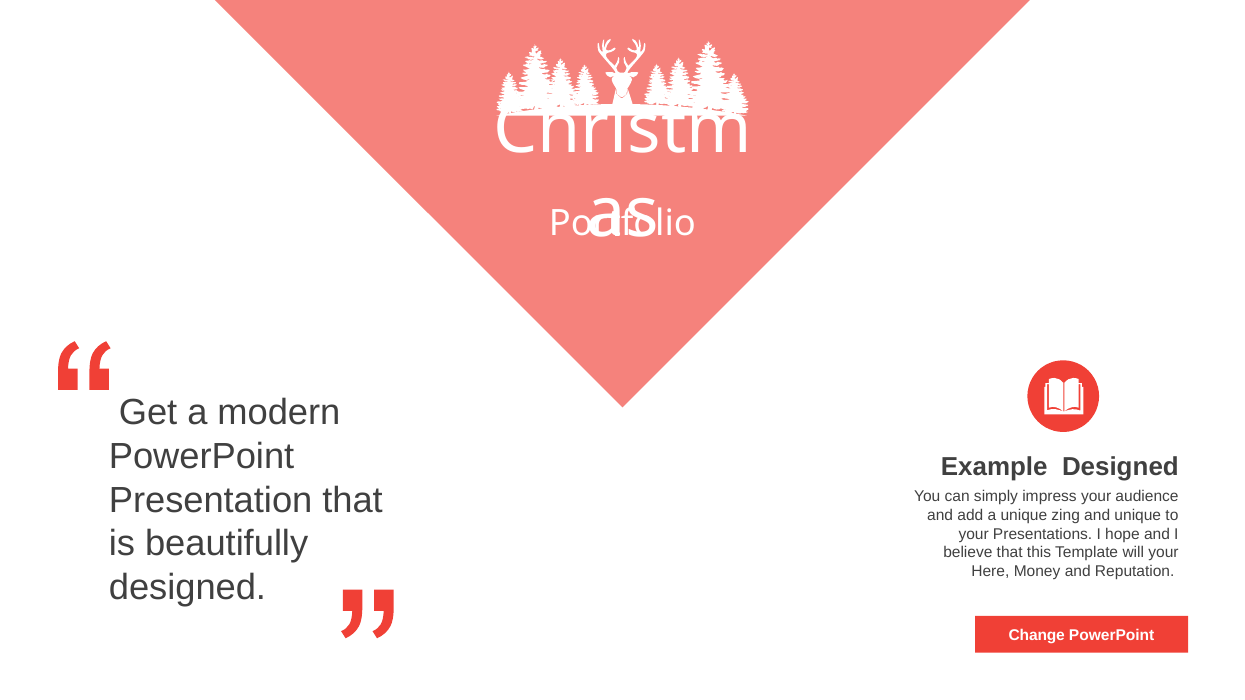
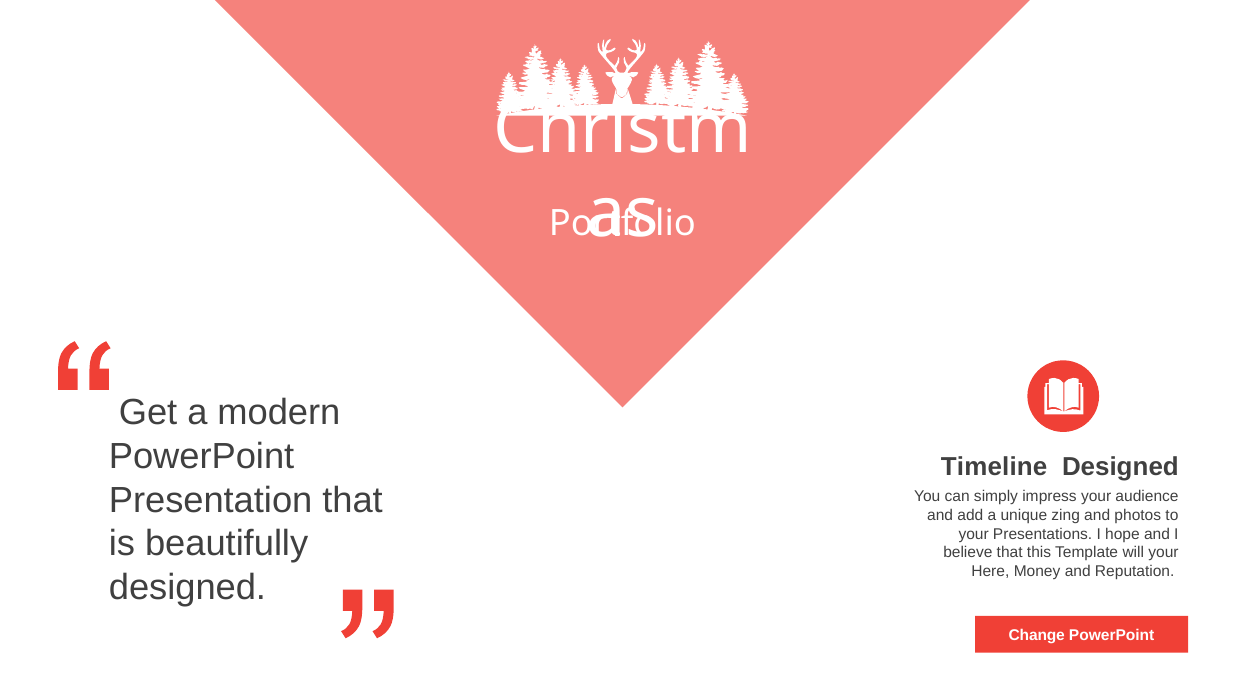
Example: Example -> Timeline
and unique: unique -> photos
